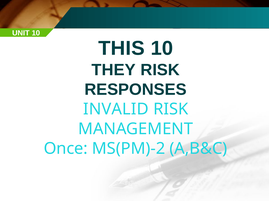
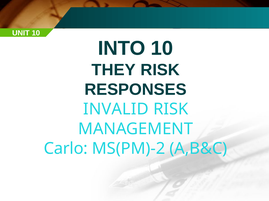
THIS: THIS -> INTO
Once: Once -> Carlo
